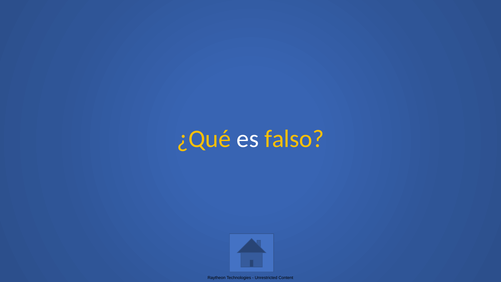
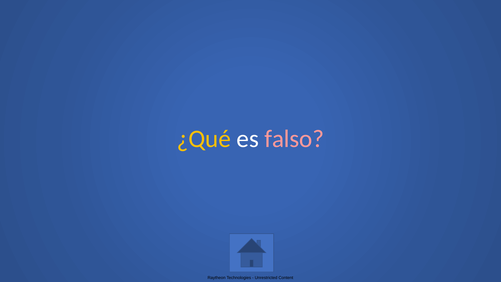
falso colour: yellow -> pink
